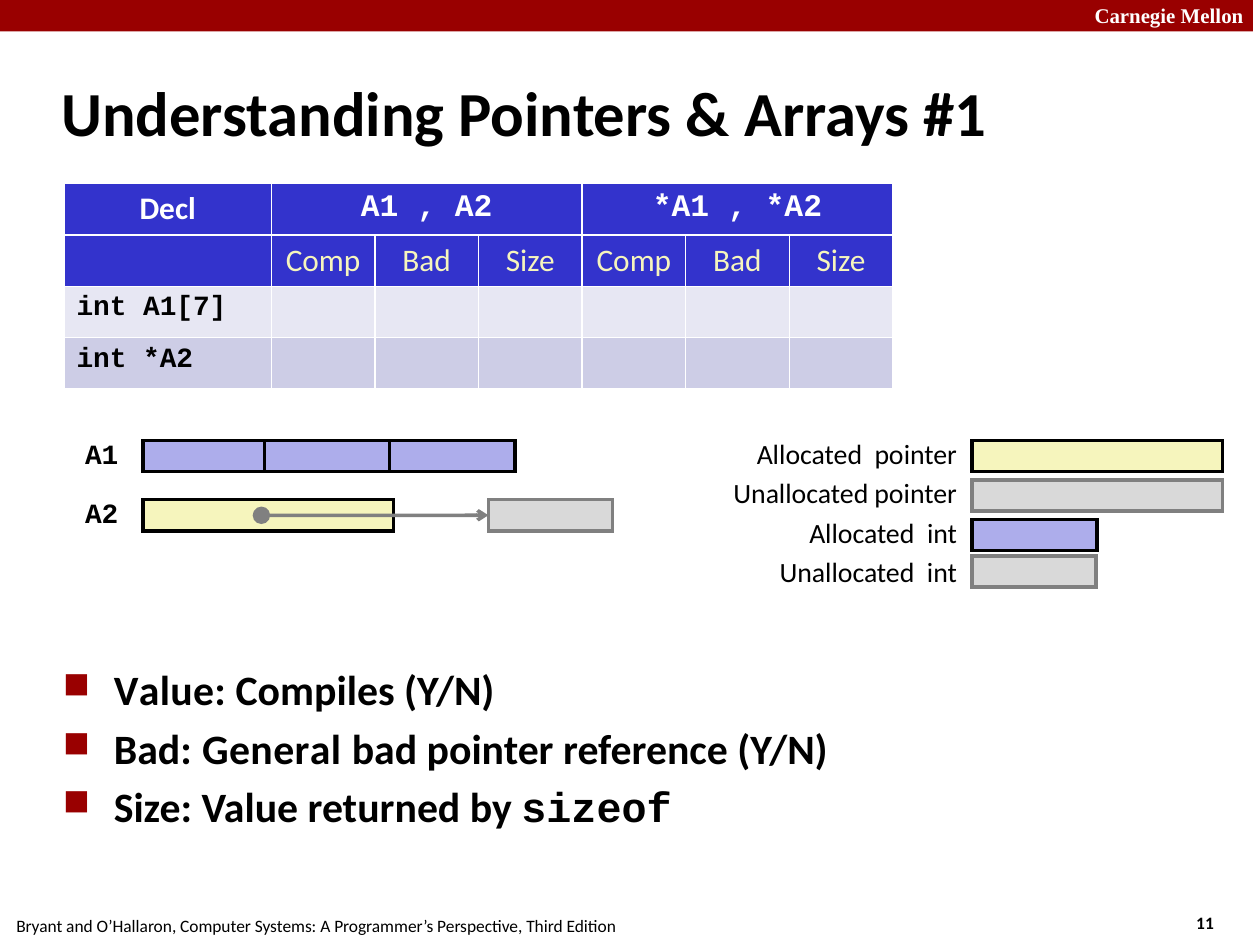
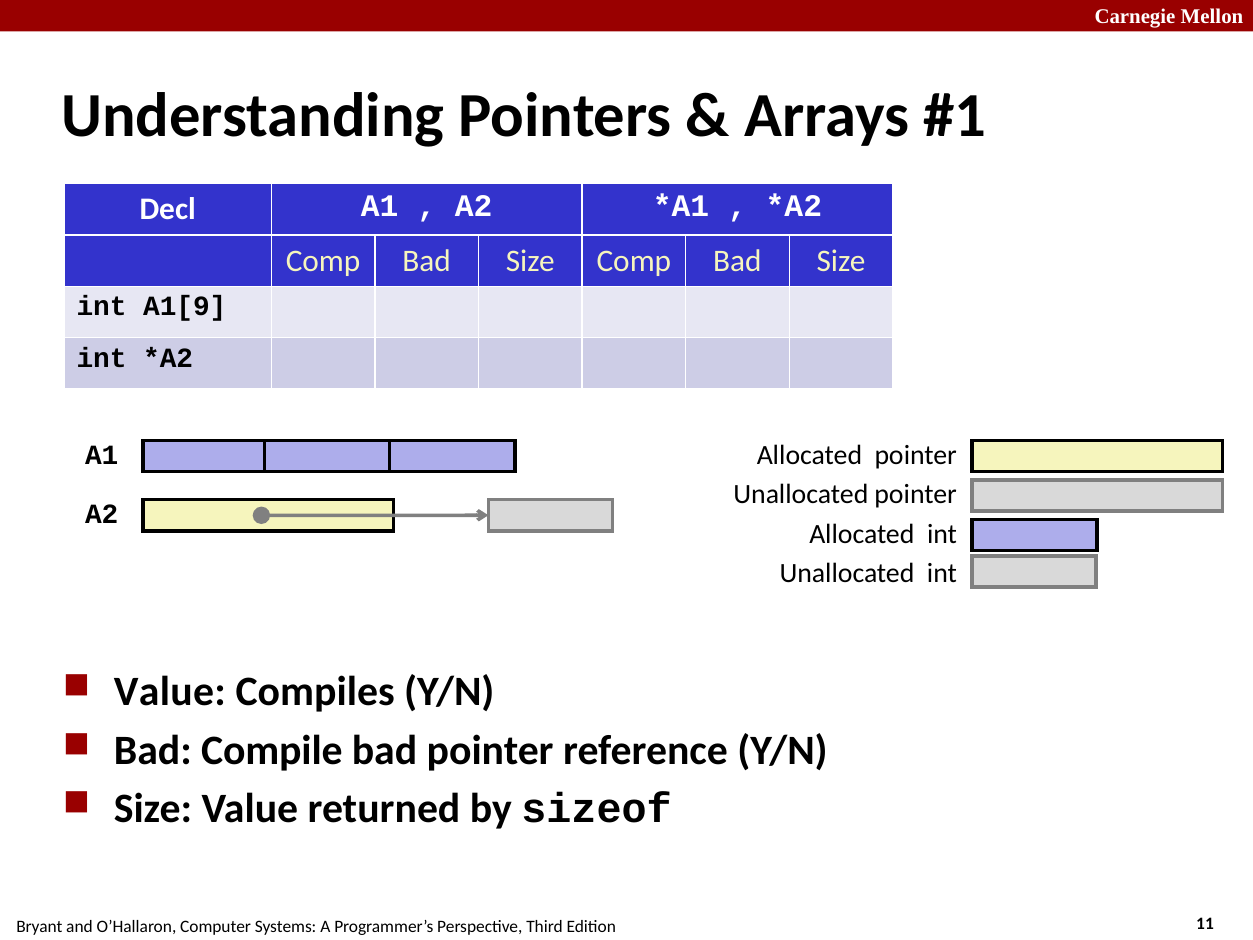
A1[7: A1[7 -> A1[9
General: General -> Compile
